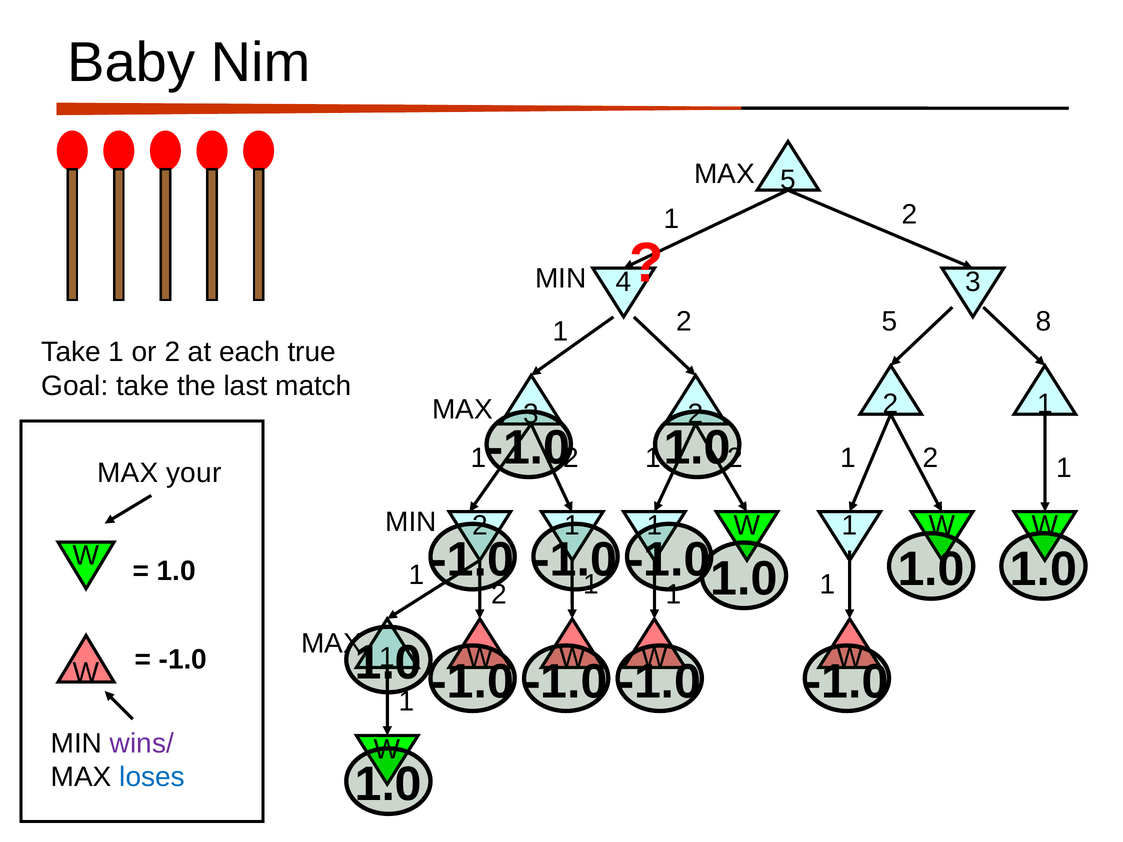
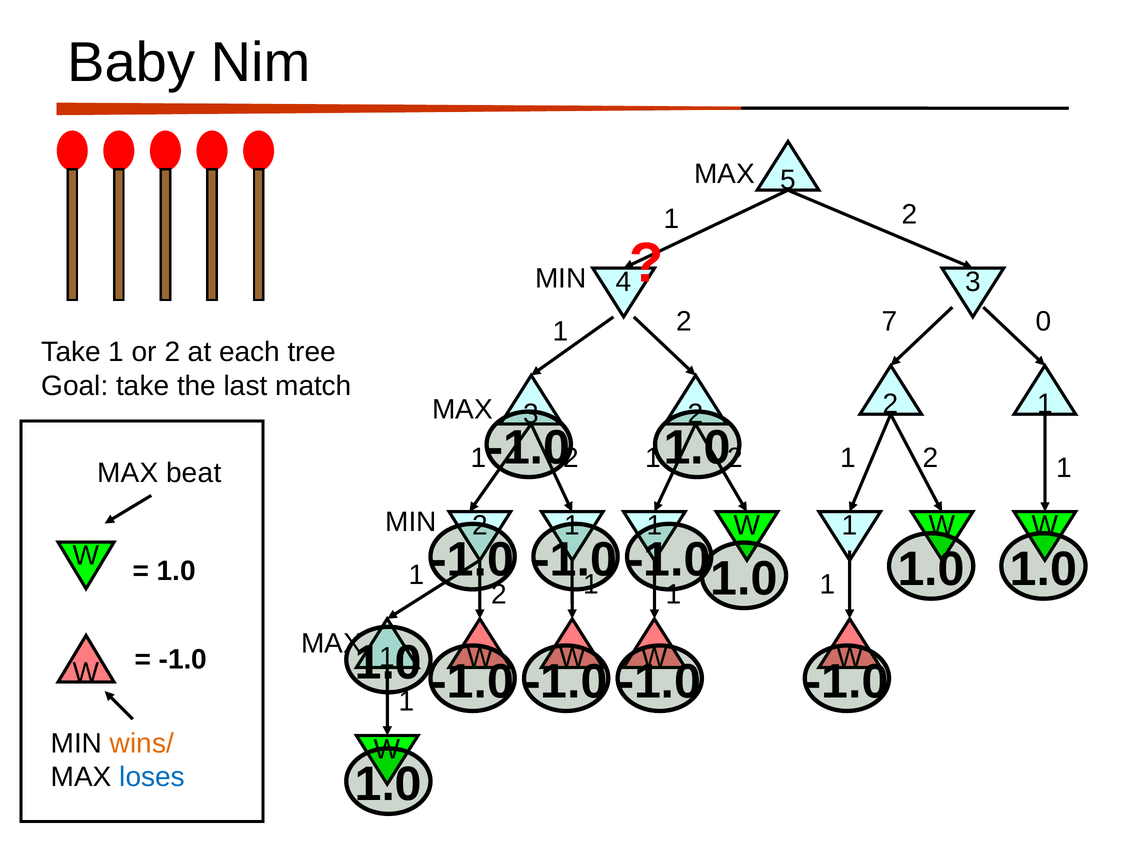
8: 8 -> 0
1 5: 5 -> 7
true: true -> tree
your: your -> beat
wins/ colour: purple -> orange
